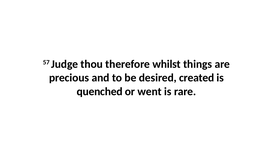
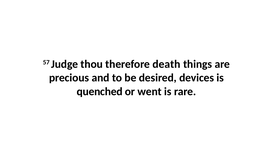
whilst: whilst -> death
created: created -> devices
